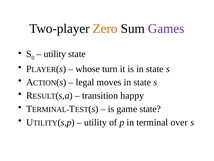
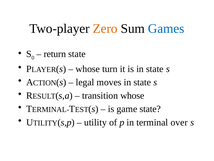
Games colour: purple -> blue
utility at (55, 54): utility -> return
transition happy: happy -> whose
